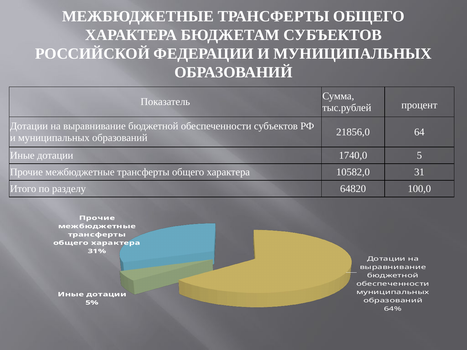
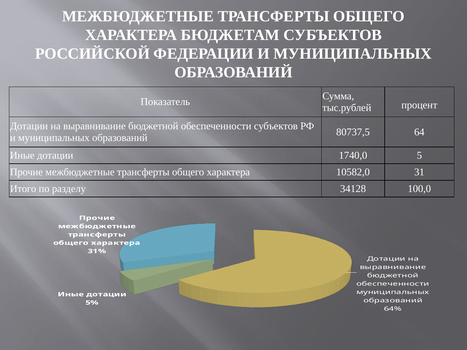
21856,0: 21856,0 -> 80737,5
64820: 64820 -> 34128
